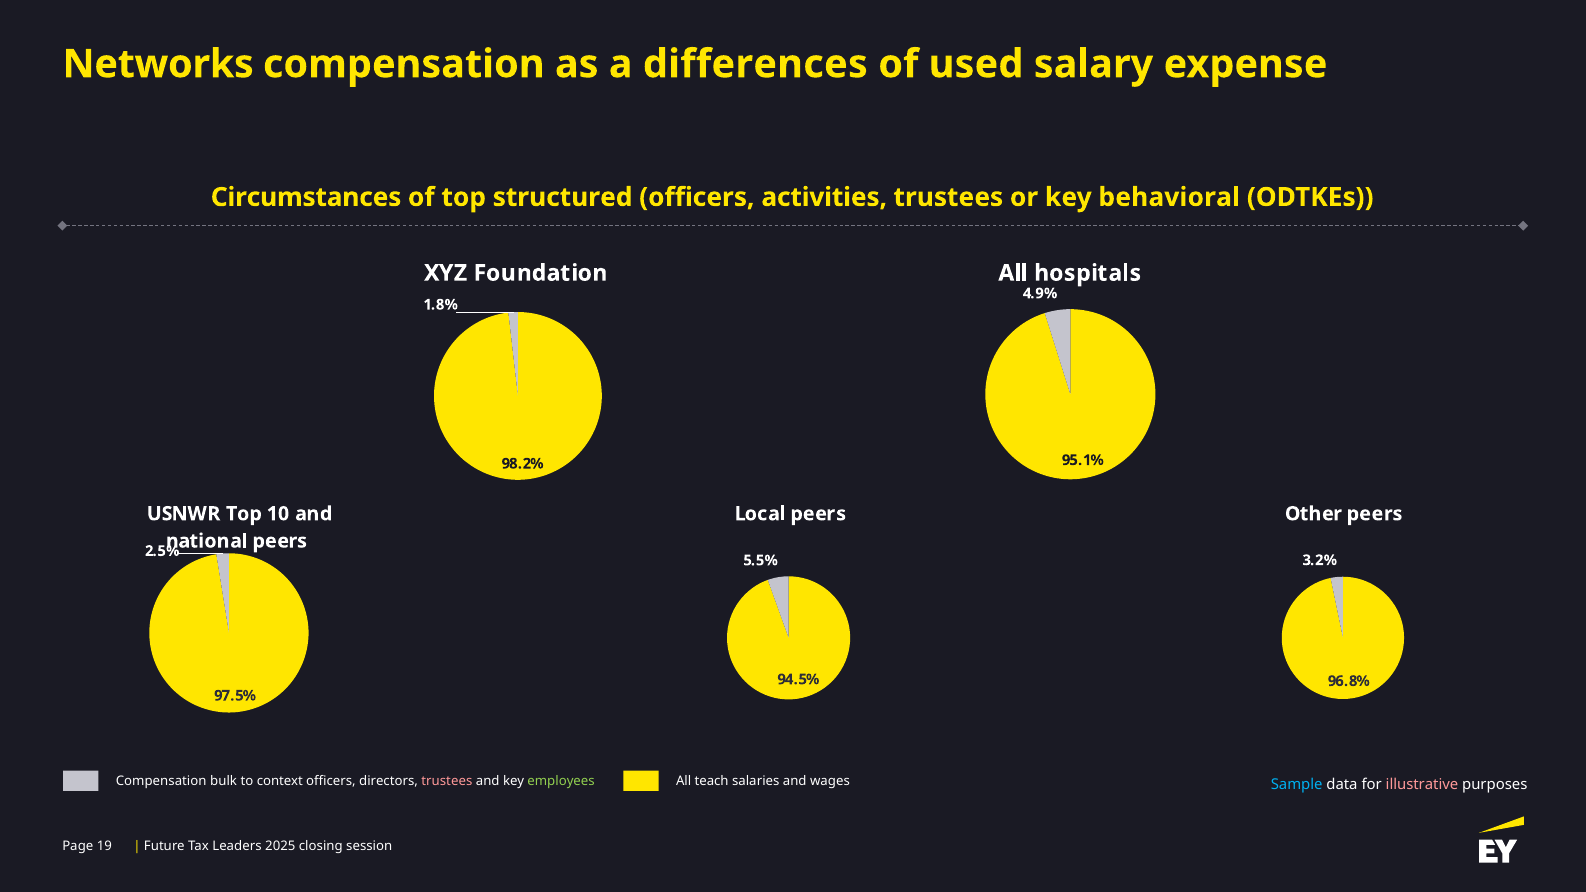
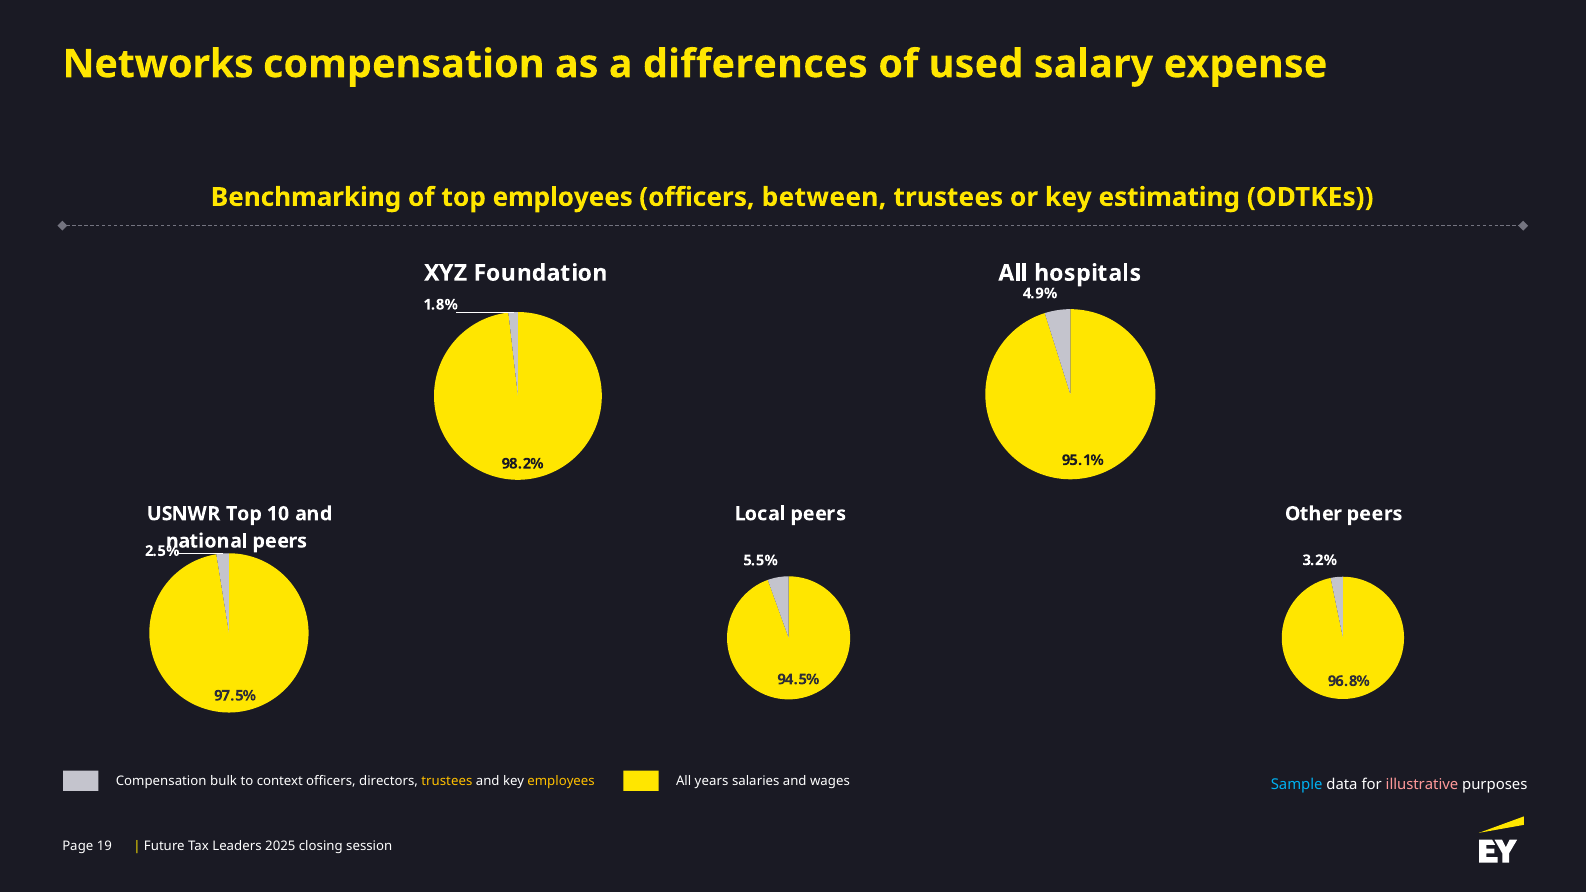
Circumstances: Circumstances -> Benchmarking
top structured: structured -> employees
activities: activities -> between
behavioral: behavioral -> estimating
trustees at (447, 781) colour: pink -> yellow
employees at (561, 781) colour: light green -> yellow
teach: teach -> years
